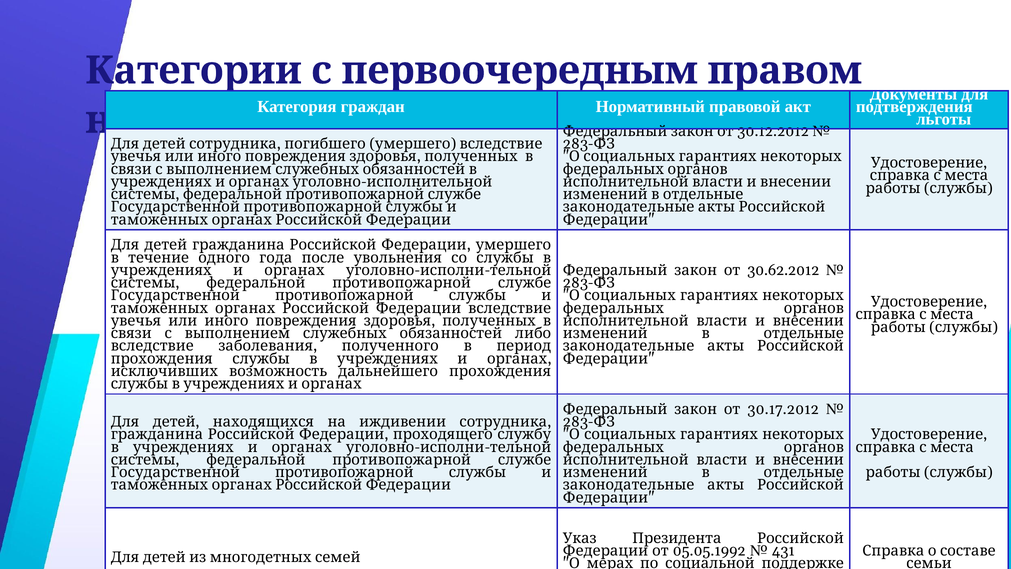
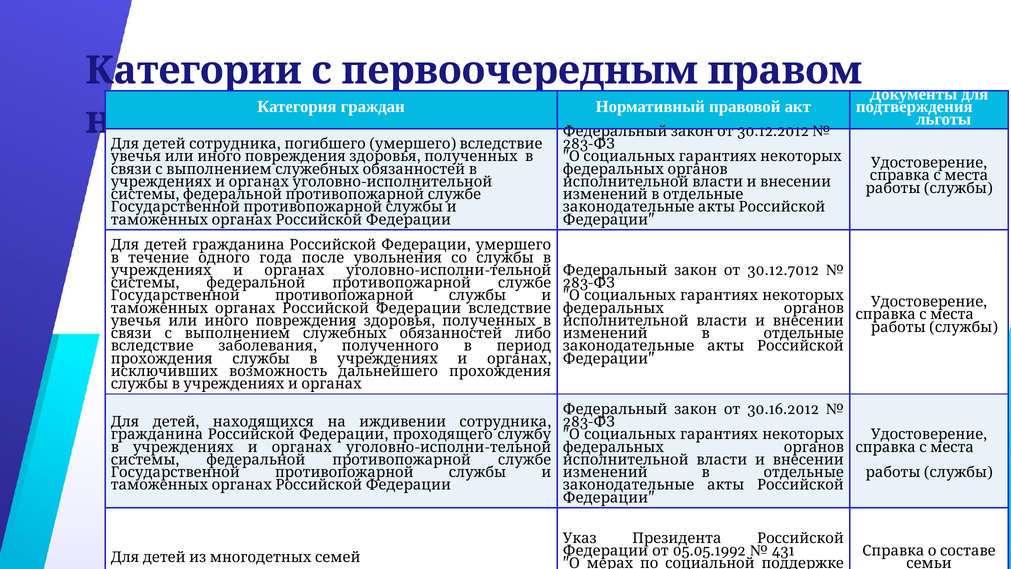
30.62.2012: 30.62.2012 -> 30.12.7012
30.17.2012: 30.17.2012 -> 30.16.2012
